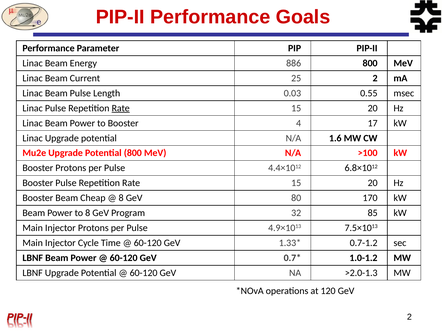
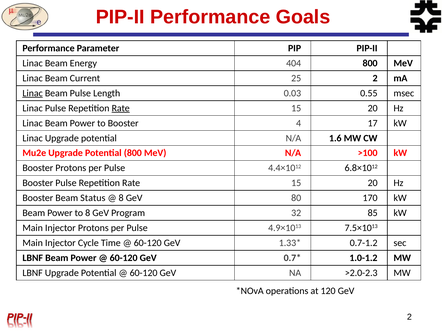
886: 886 -> 404
Linac at (33, 93) underline: none -> present
Cheap: Cheap -> Status
>2.0-1.3: >2.0-1.3 -> >2.0-2.3
